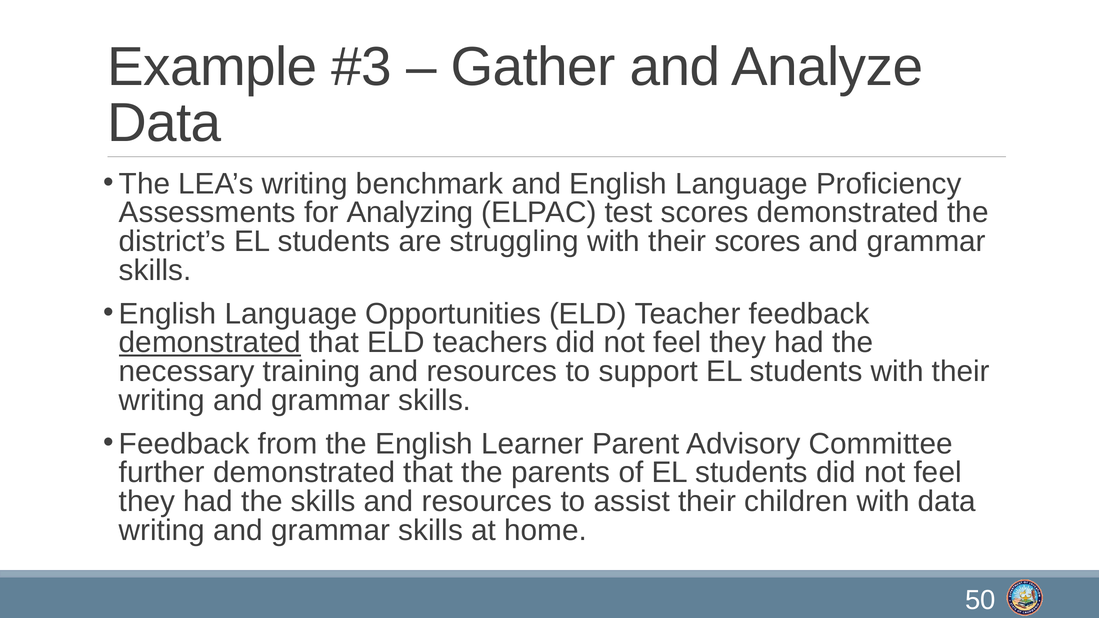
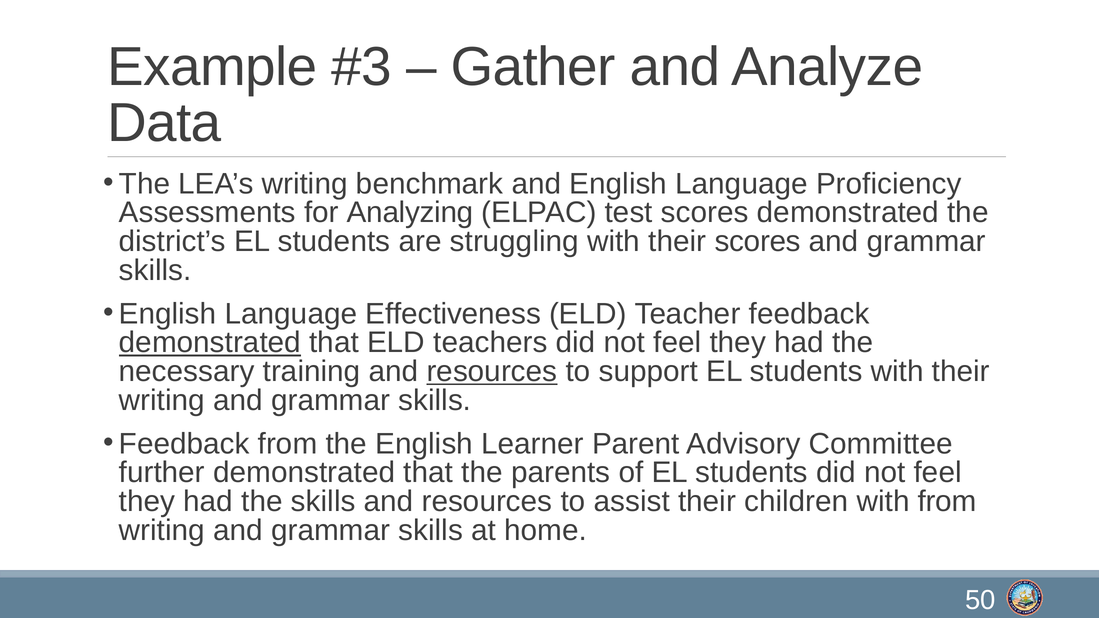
Opportunities: Opportunities -> Effectiveness
resources at (492, 372) underline: none -> present
with data: data -> from
